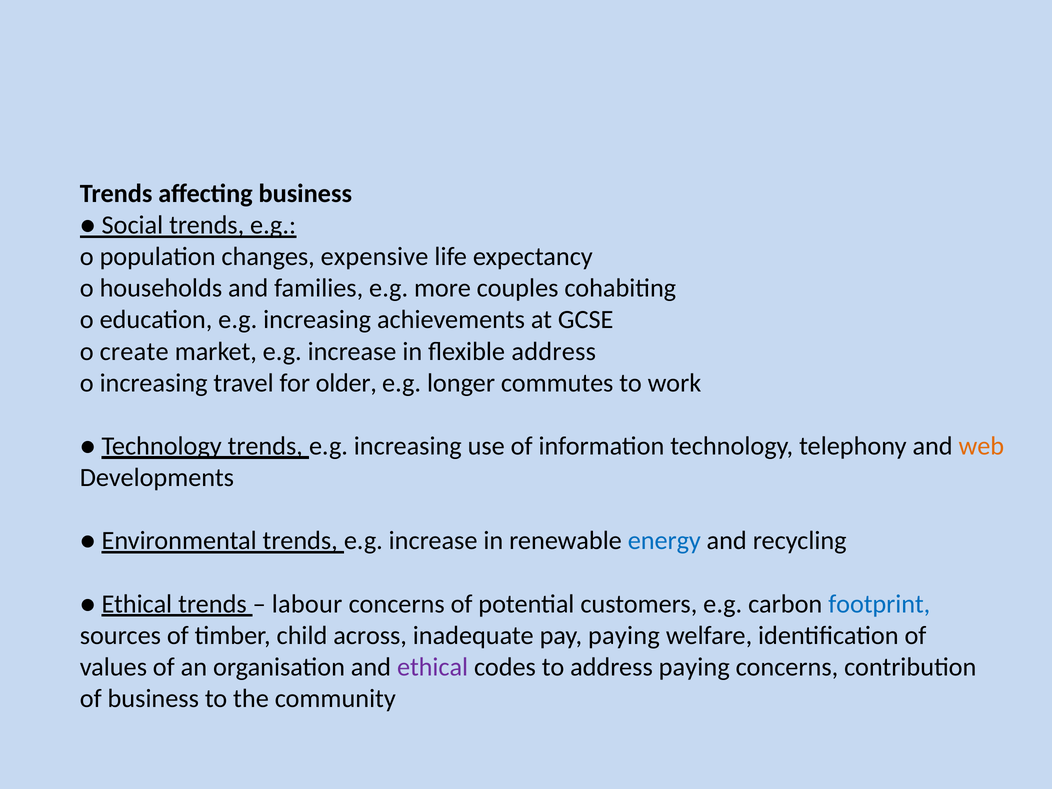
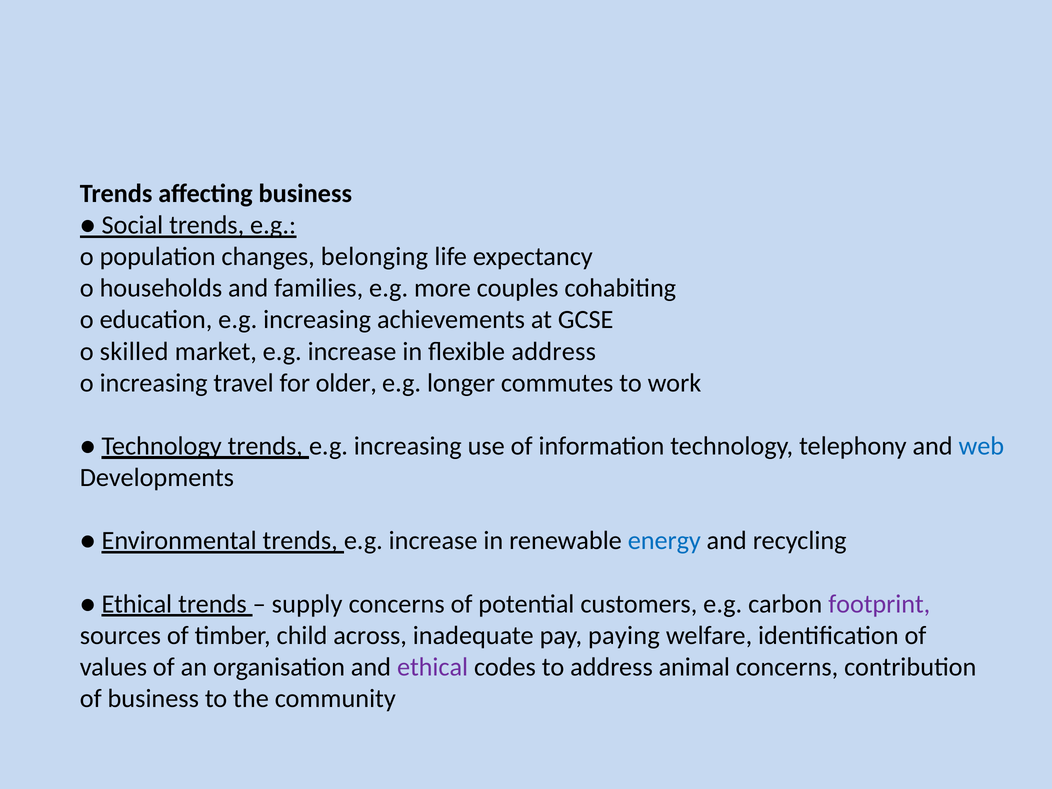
expensive: expensive -> belonging
create: create -> skilled
web colour: orange -> blue
labour: labour -> supply
footprint colour: blue -> purple
address paying: paying -> animal
